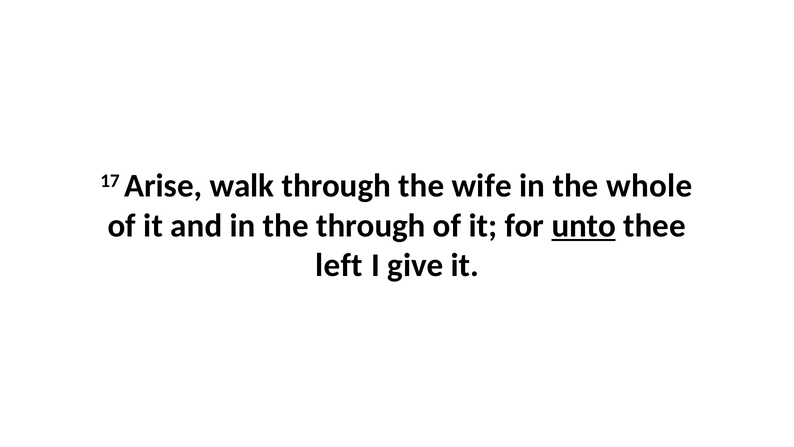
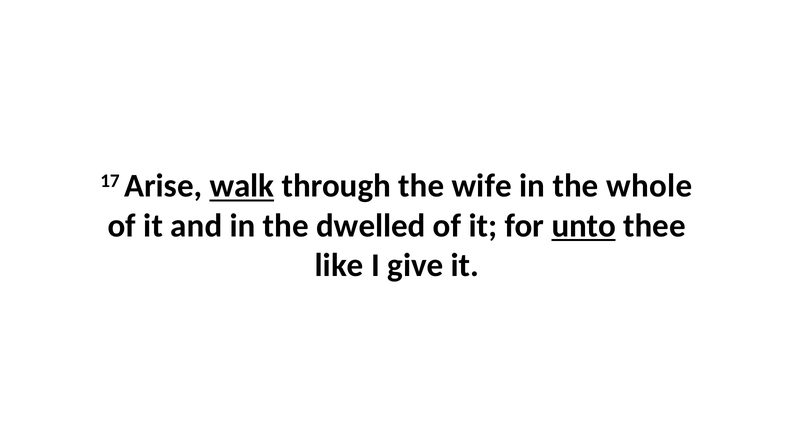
walk underline: none -> present
the through: through -> dwelled
left: left -> like
